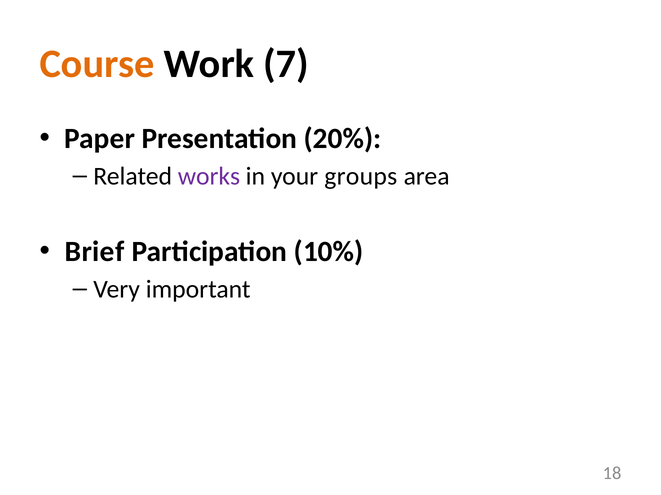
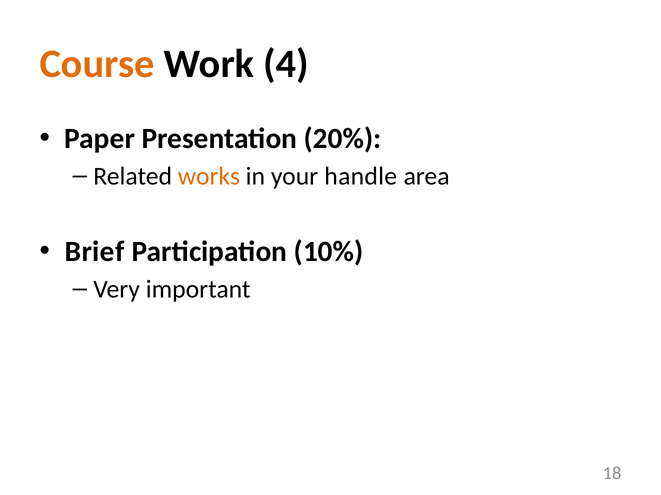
7: 7 -> 4
works colour: purple -> orange
groups: groups -> handle
